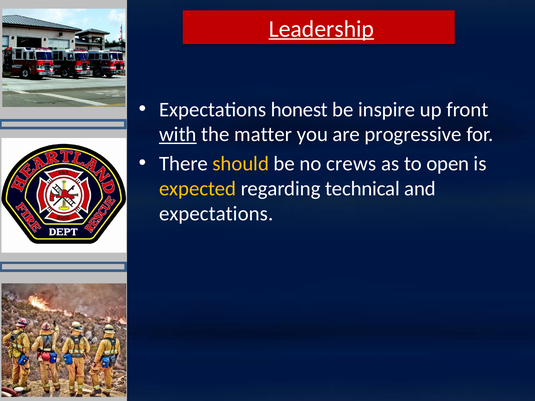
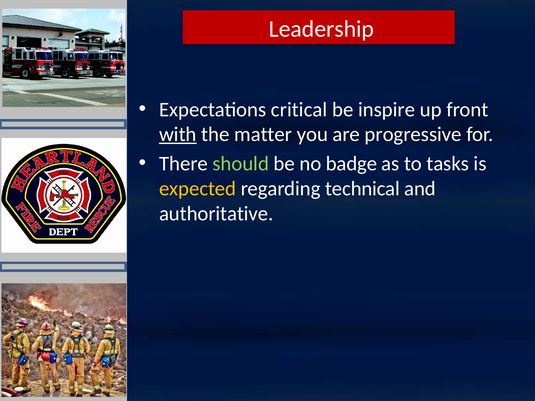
Leadership underline: present -> none
honest: honest -> critical
should colour: yellow -> light green
crews: crews -> badge
open: open -> tasks
expectations at (216, 214): expectations -> authoritative
